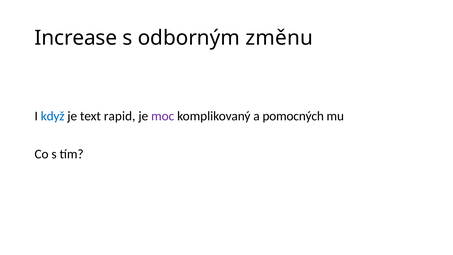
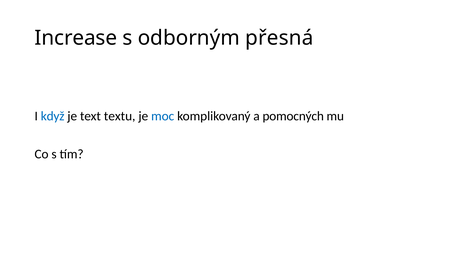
změnu: změnu -> přesná
rapid: rapid -> textu
moc colour: purple -> blue
